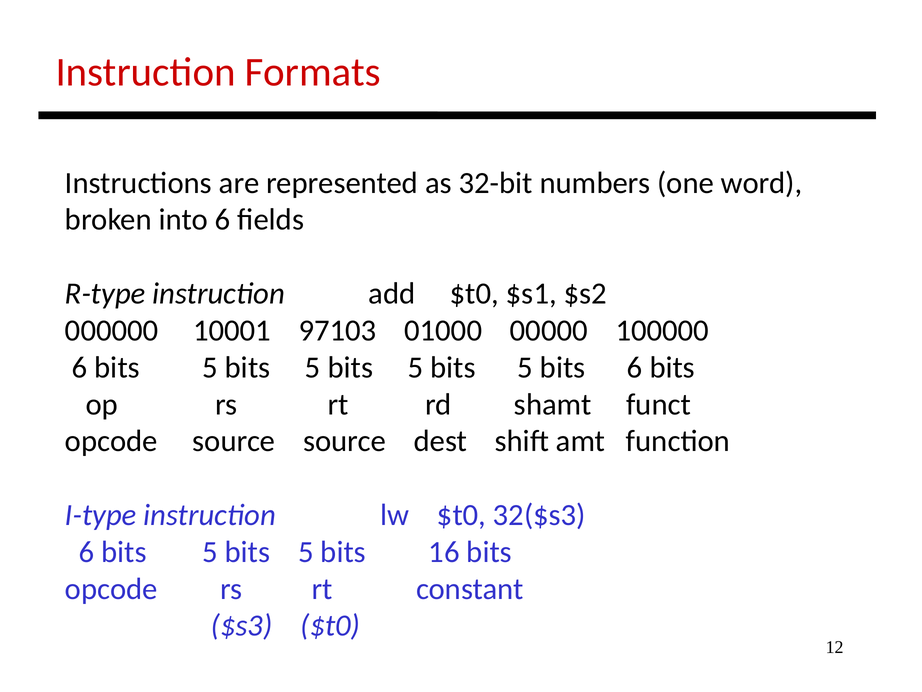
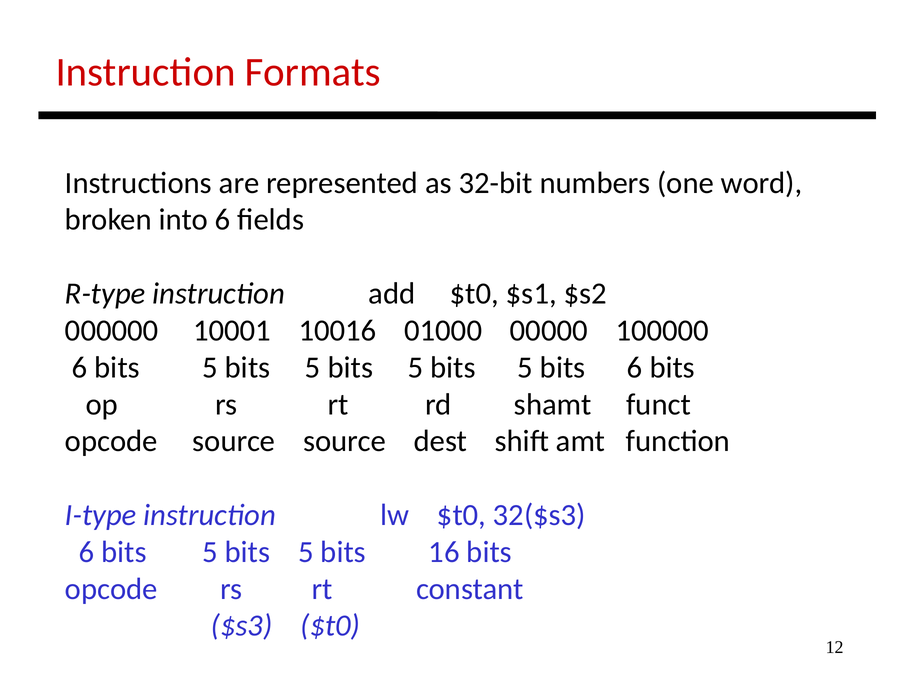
97103: 97103 -> 10016
